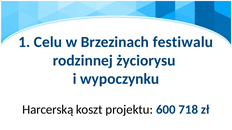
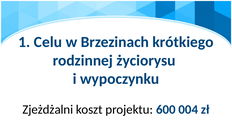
festiwalu: festiwalu -> krótkiego
Harcerską: Harcerską -> Zjeżdżalni
718: 718 -> 004
